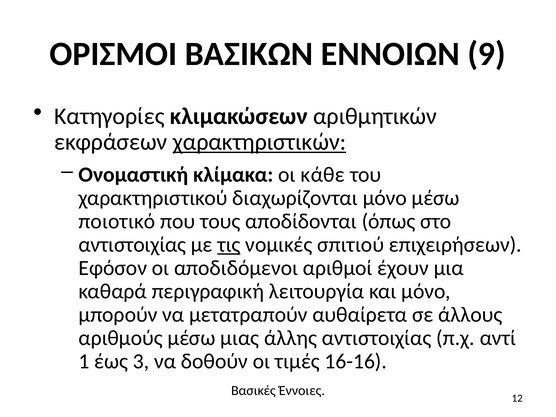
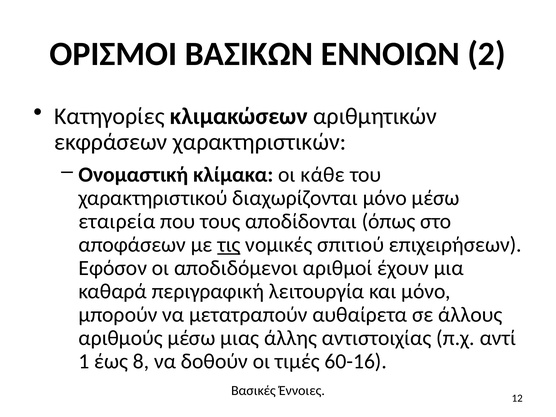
9: 9 -> 2
χαρακτηριστικών underline: present -> none
ποιοτικό: ποιοτικό -> εταιρεία
αντιστοιχίας at (132, 245): αντιστοιχίας -> αποφάσεων
3: 3 -> 8
16-16: 16-16 -> 60-16
